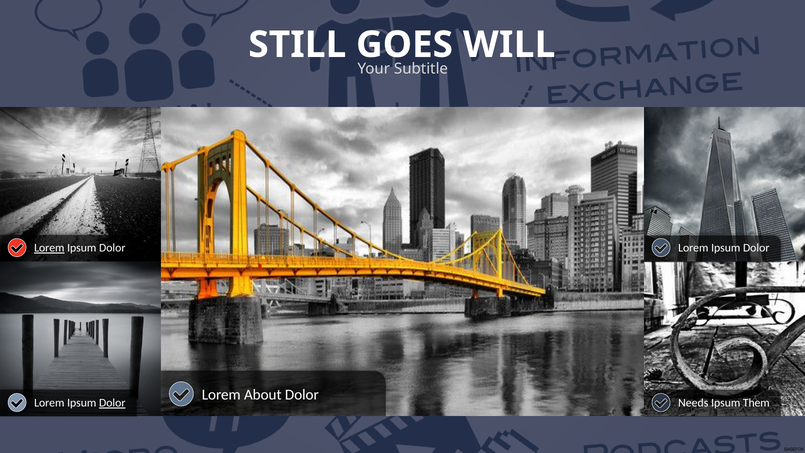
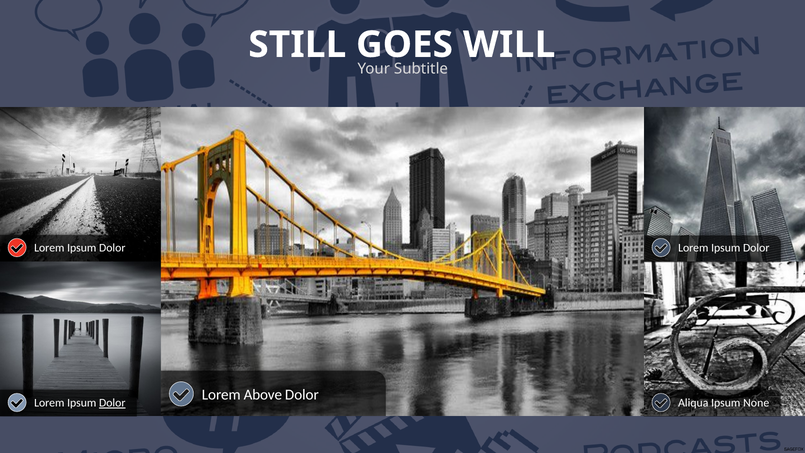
Lorem at (49, 248) underline: present -> none
About: About -> Above
Needs: Needs -> Aliqua
Them: Them -> None
